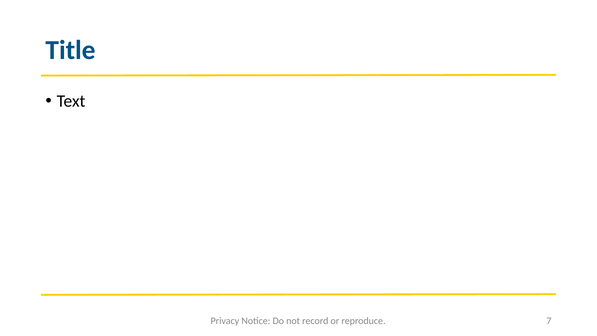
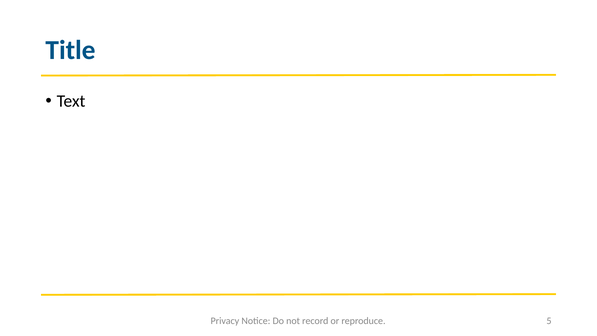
7: 7 -> 5
